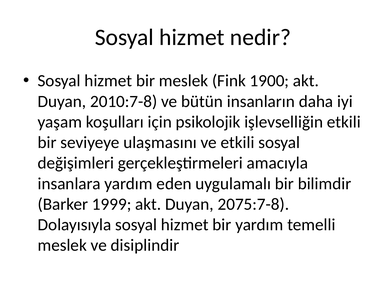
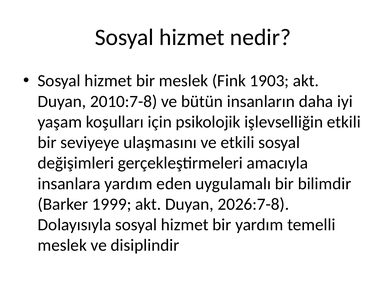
1900: 1900 -> 1903
2075:7-8: 2075:7-8 -> 2026:7-8
